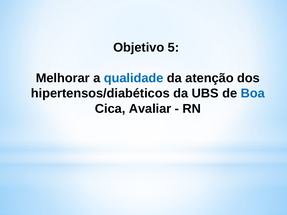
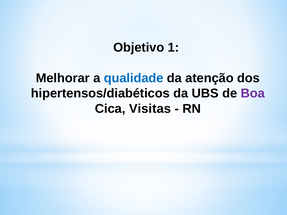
5: 5 -> 1
Boa colour: blue -> purple
Avaliar: Avaliar -> Visitas
